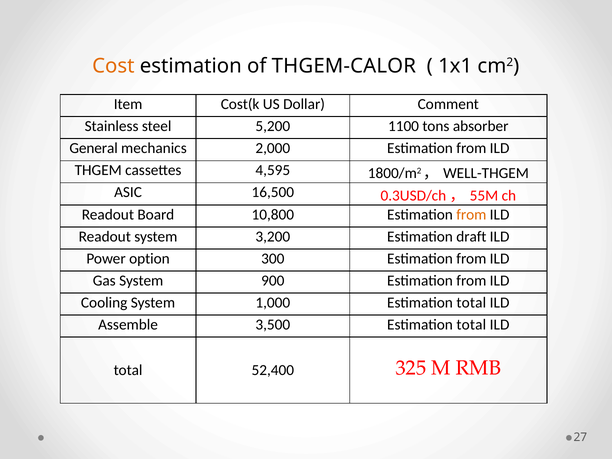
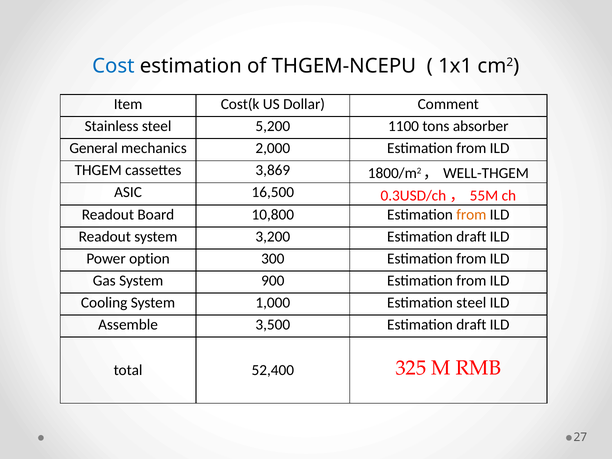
Cost colour: orange -> blue
THGEM-CALOR: THGEM-CALOR -> THGEM-NCEPU
4,595: 4,595 -> 3,869
1,000 Estimation total: total -> steel
3,500 Estimation total: total -> draft
